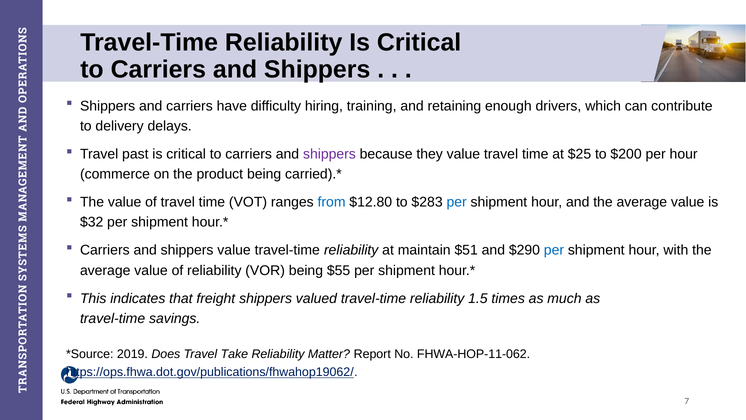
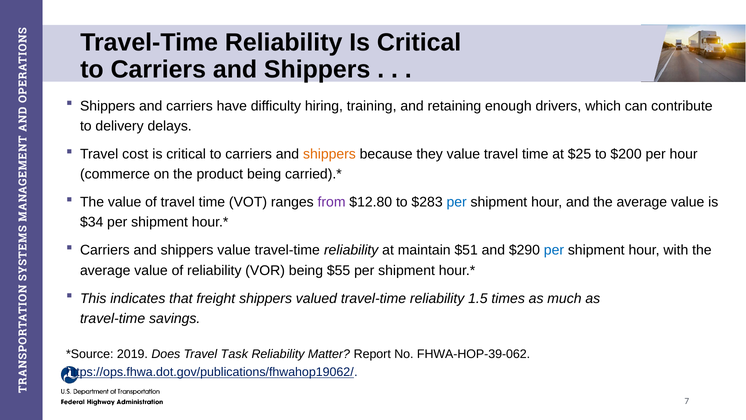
past: past -> cost
shippers at (329, 154) colour: purple -> orange
from colour: blue -> purple
$32: $32 -> $34
Take: Take -> Task
FHWA-HOP-11-062: FHWA-HOP-11-062 -> FHWA-HOP-39-062
